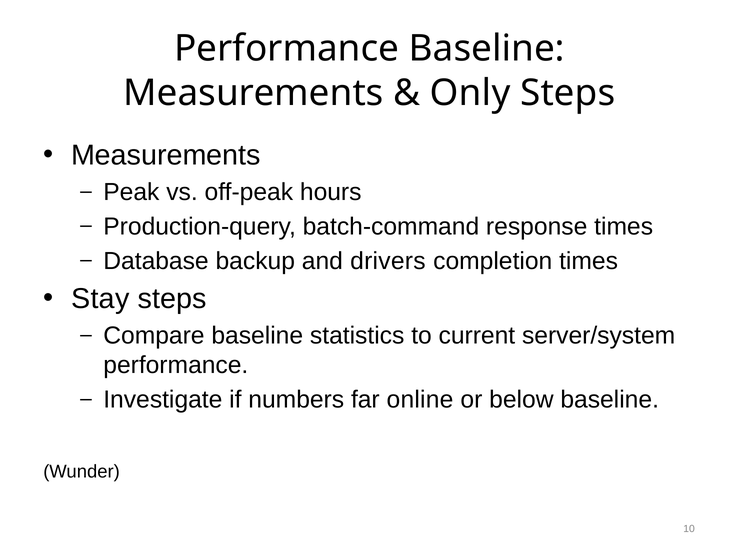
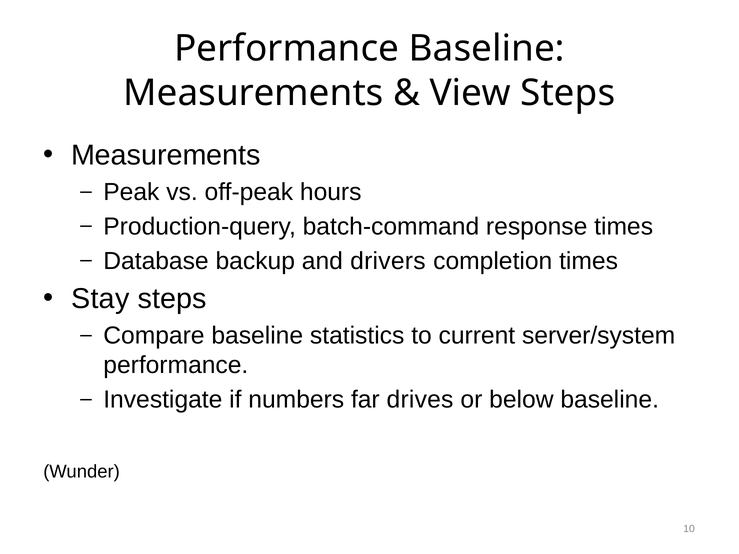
Only: Only -> View
online: online -> drives
